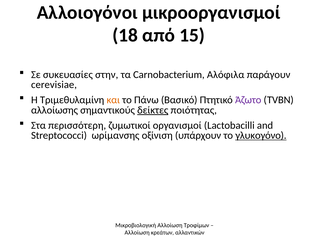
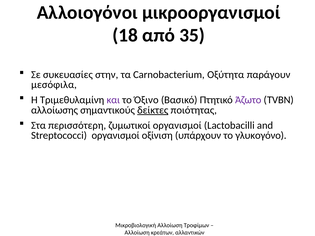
15: 15 -> 35
Αλόφιλα: Αλόφιλα -> Οξύτητα
cerevisiae: cerevisiae -> μεσόφιλα
και colour: orange -> purple
Πάνω: Πάνω -> Όξινο
Streptococci ωρίμανσης: ωρίμανσης -> οργανισμοί
γλυκογόνο underline: present -> none
